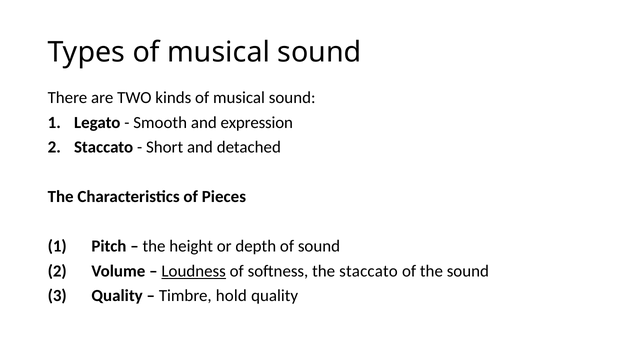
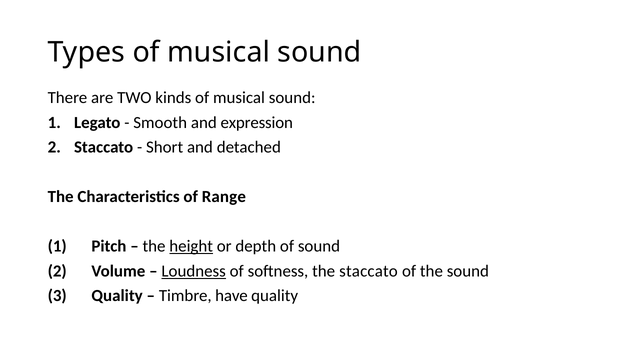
Pieces: Pieces -> Range
height underline: none -> present
hold: hold -> have
